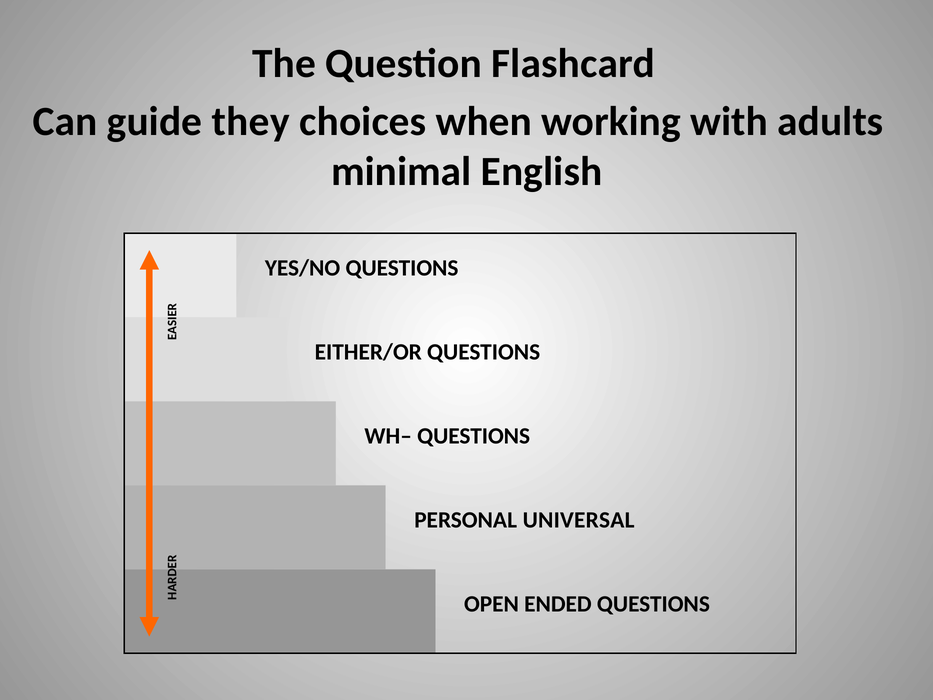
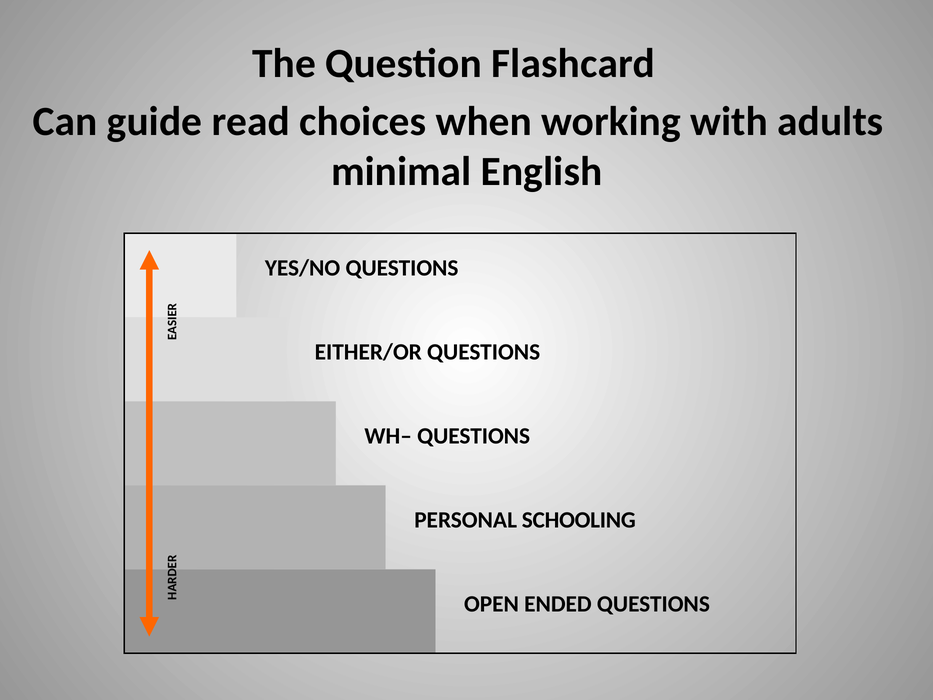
they: they -> read
UNIVERSAL: UNIVERSAL -> SCHOOLING
